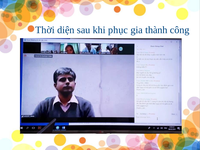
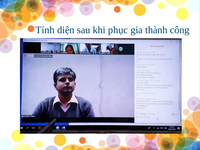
Thời: Thời -> Tính
